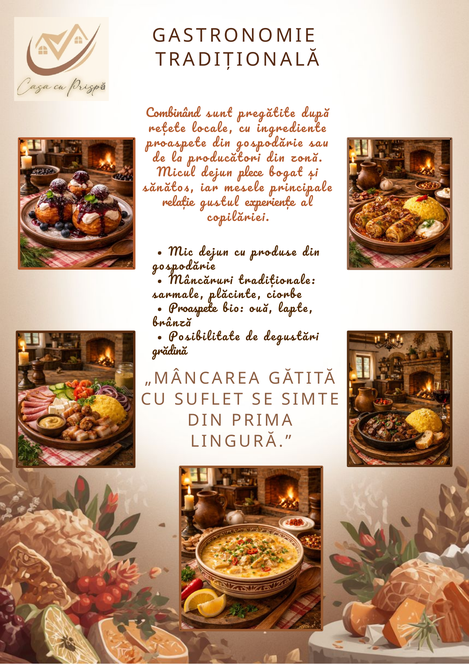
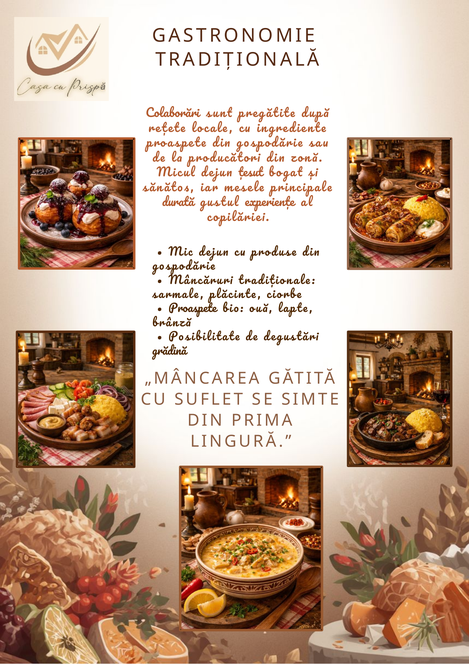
Combinând: Combinând -> Colaborări
plece: plece -> țesut
relație: relație -> durată
